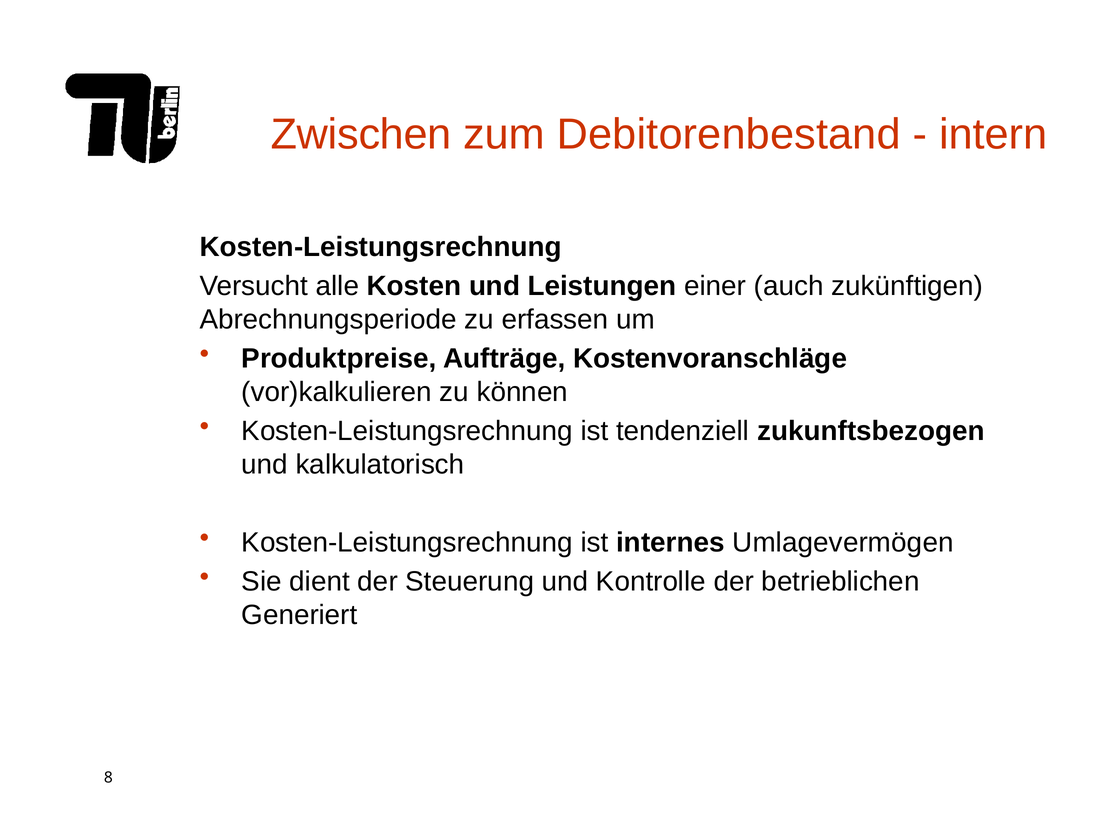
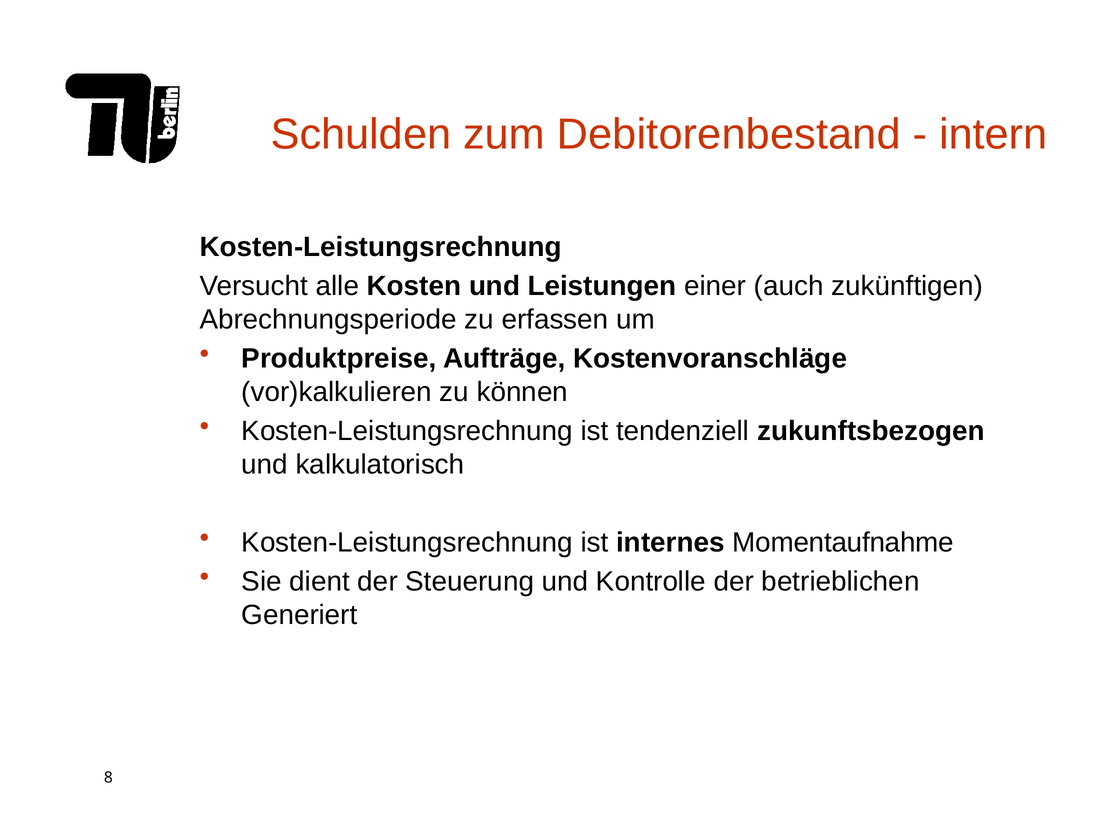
Zwischen: Zwischen -> Schulden
Umlagevermögen: Umlagevermögen -> Momentaufnahme
